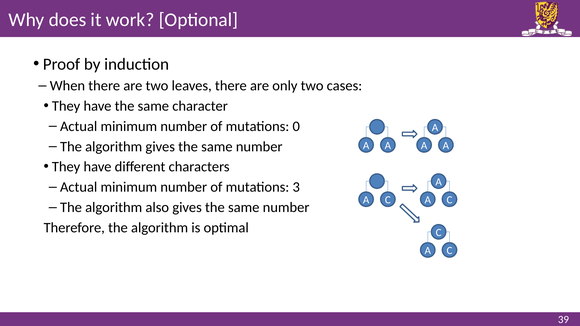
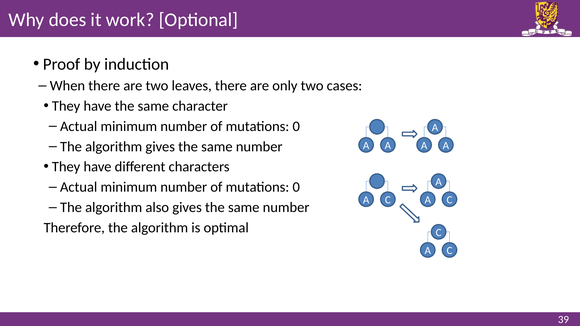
3 at (296, 187): 3 -> 0
